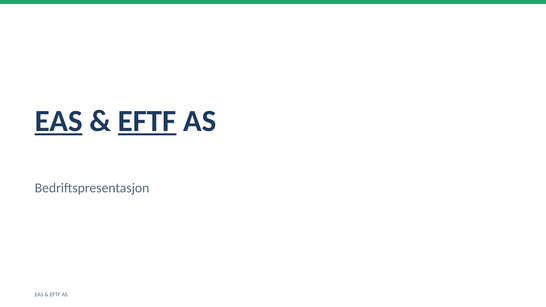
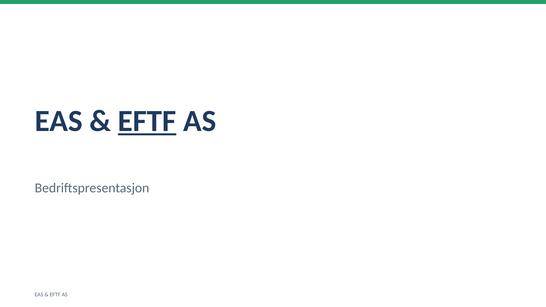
EAS at (59, 121) underline: present -> none
